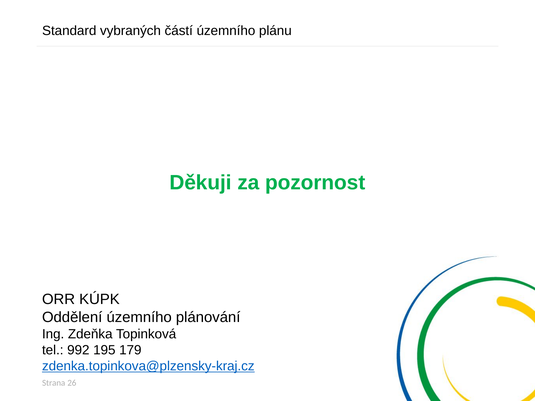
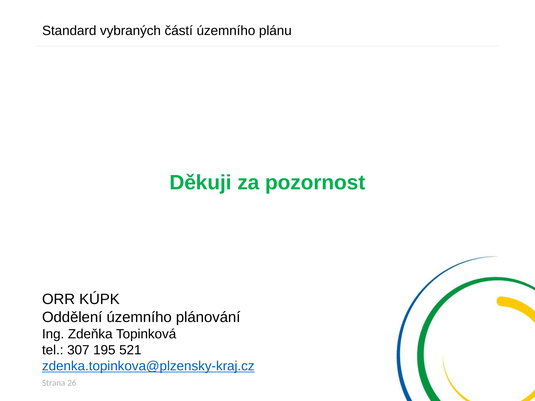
992: 992 -> 307
179: 179 -> 521
